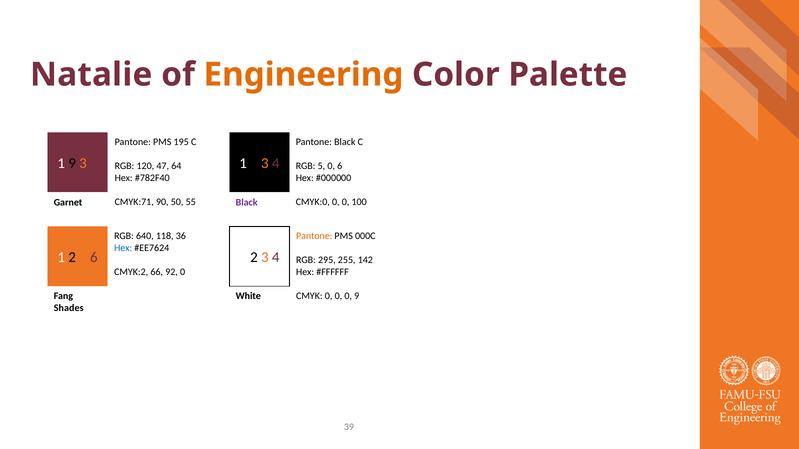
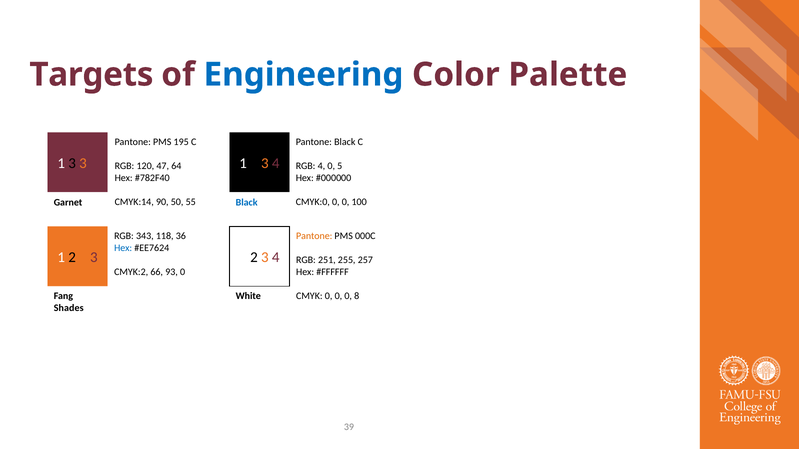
Natalie: Natalie -> Targets
Engineering colour: orange -> blue
1 9: 9 -> 3
RGB 5: 5 -> 4
0 6: 6 -> 5
CMYK:71: CMYK:71 -> CMYK:14
Black at (247, 202) colour: purple -> blue
640: 640 -> 343
2 3 6: 6 -> 3
295: 295 -> 251
142: 142 -> 257
92: 92 -> 93
0 9: 9 -> 8
